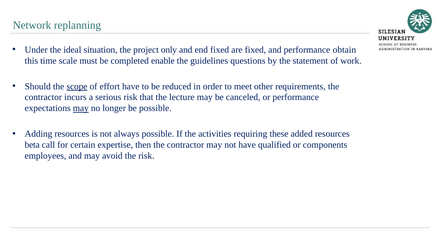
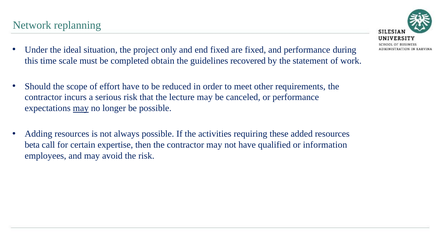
obtain: obtain -> during
enable: enable -> obtain
questions: questions -> recovered
scope underline: present -> none
components: components -> information
